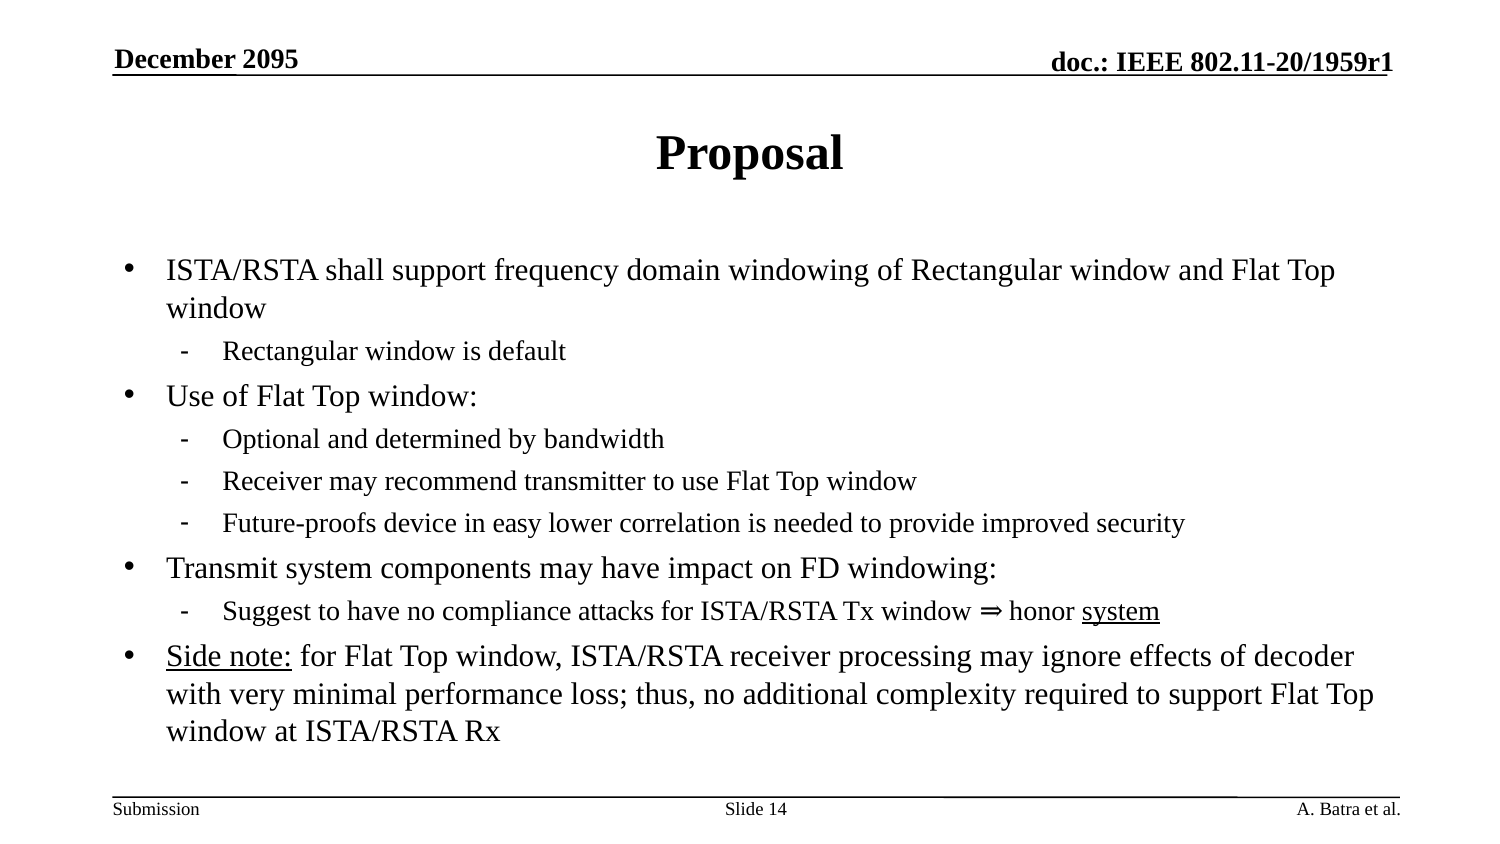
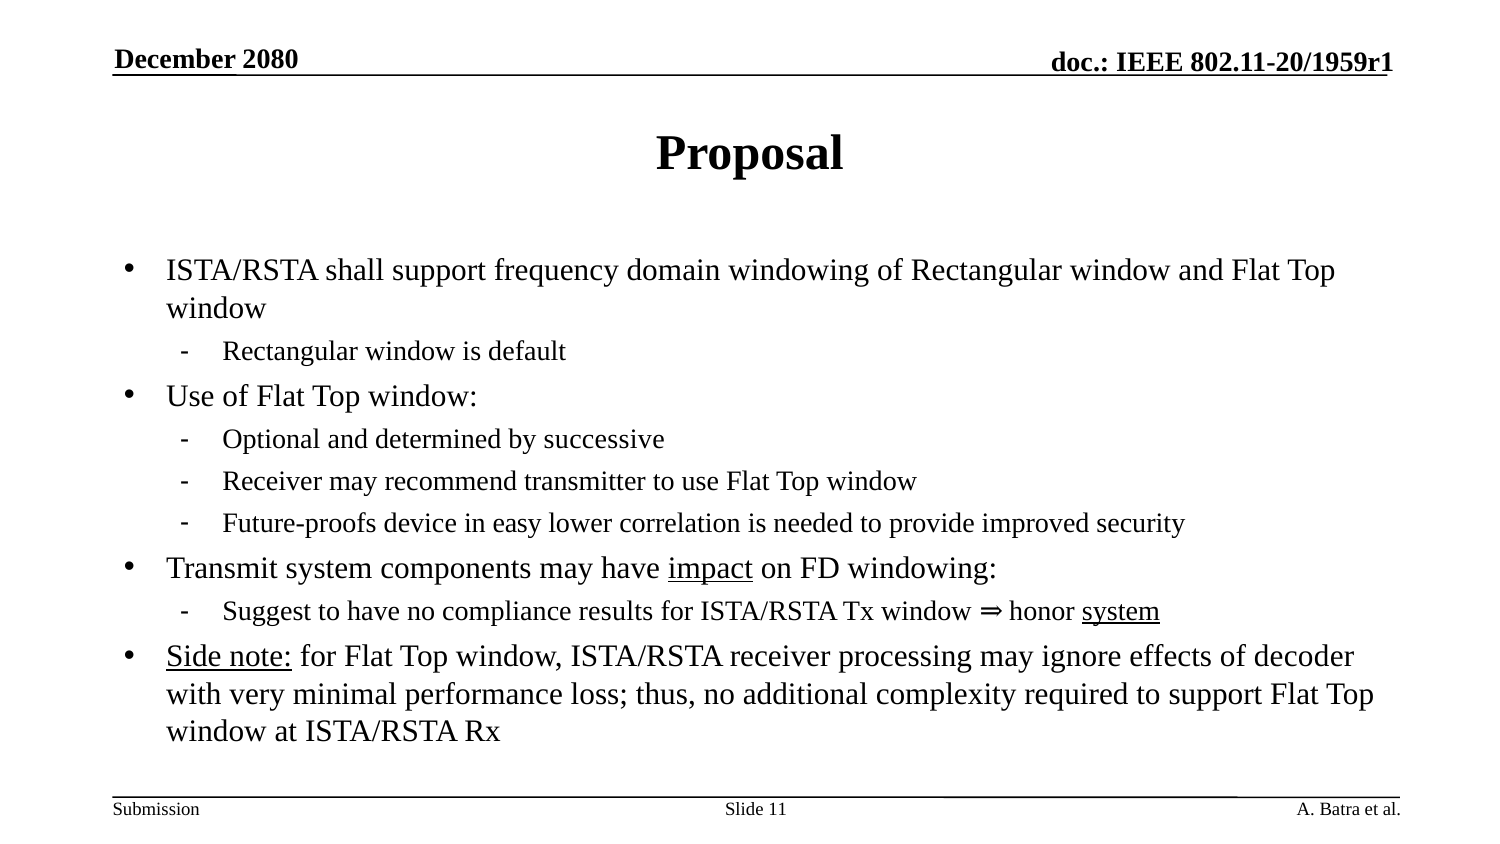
2095: 2095 -> 2080
bandwidth: bandwidth -> successive
impact underline: none -> present
attacks: attacks -> results
14: 14 -> 11
